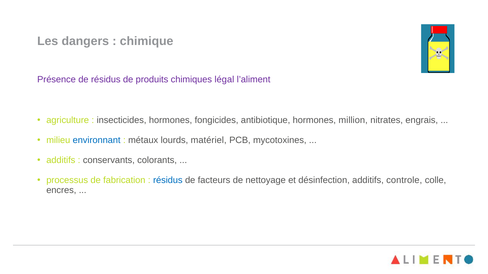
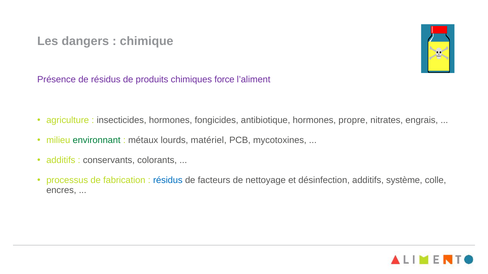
légal: légal -> force
million: million -> propre
environnant colour: blue -> green
controle: controle -> système
